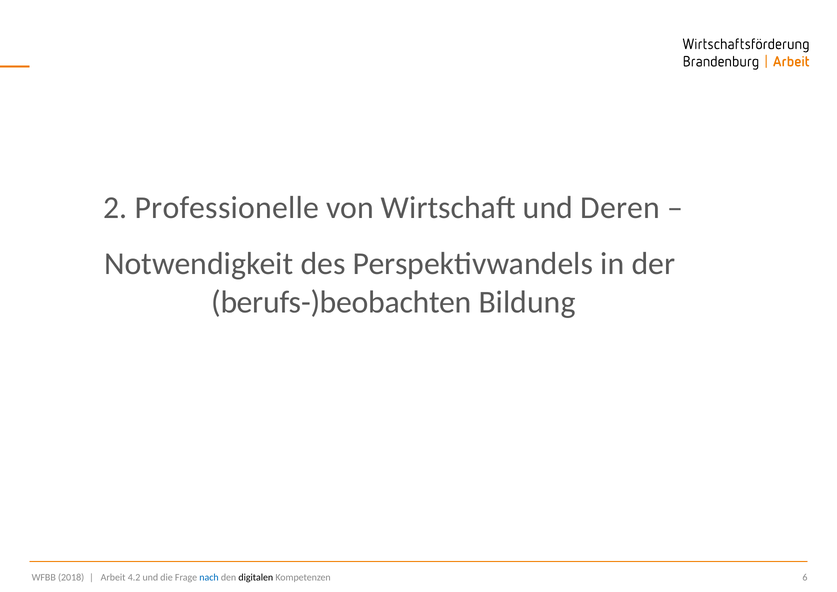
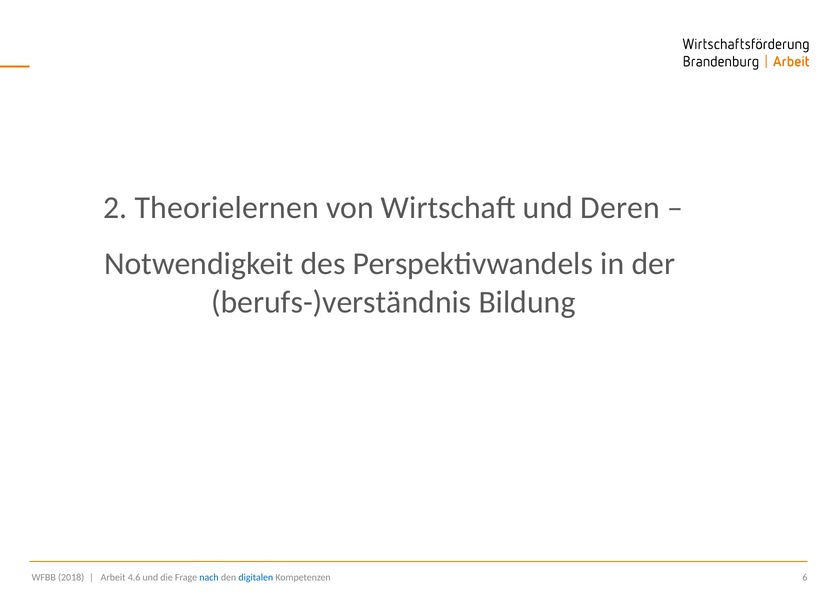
Professionelle: Professionelle -> Theorielernen
berufs-)beobachten: berufs-)beobachten -> berufs-)verständnis
4.2: 4.2 -> 4.6
digitalen colour: black -> blue
